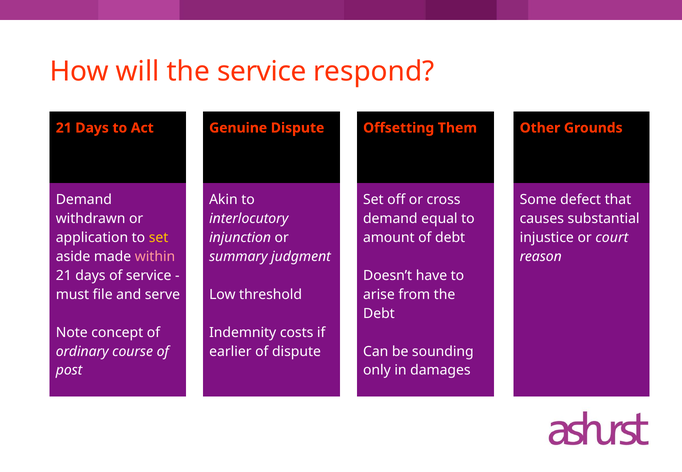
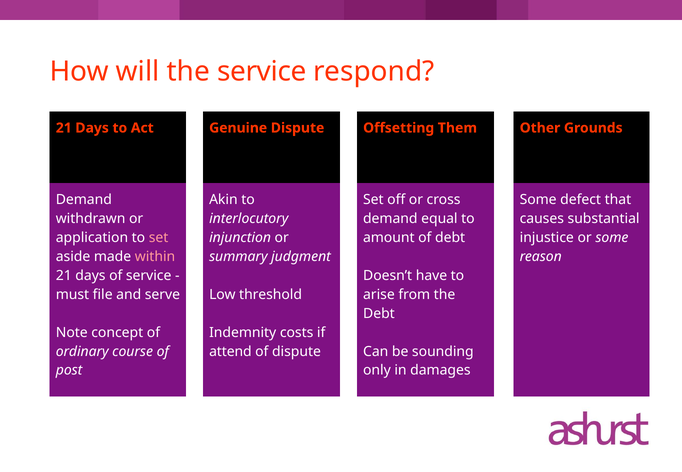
set at (159, 238) colour: yellow -> pink
or court: court -> some
earlier: earlier -> attend
